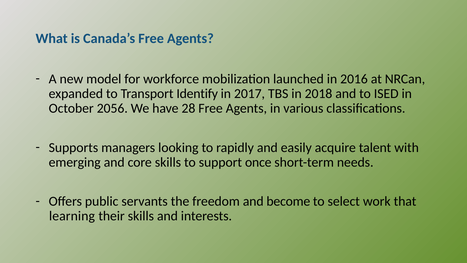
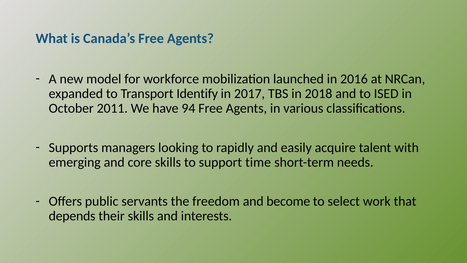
2056: 2056 -> 2011
28: 28 -> 94
once: once -> time
learning: learning -> depends
